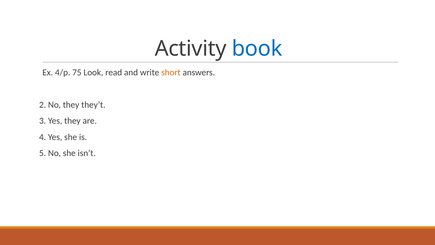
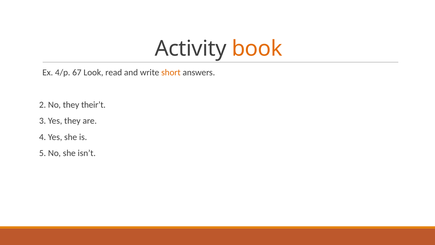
book colour: blue -> orange
75: 75 -> 67
they’t: they’t -> their’t
